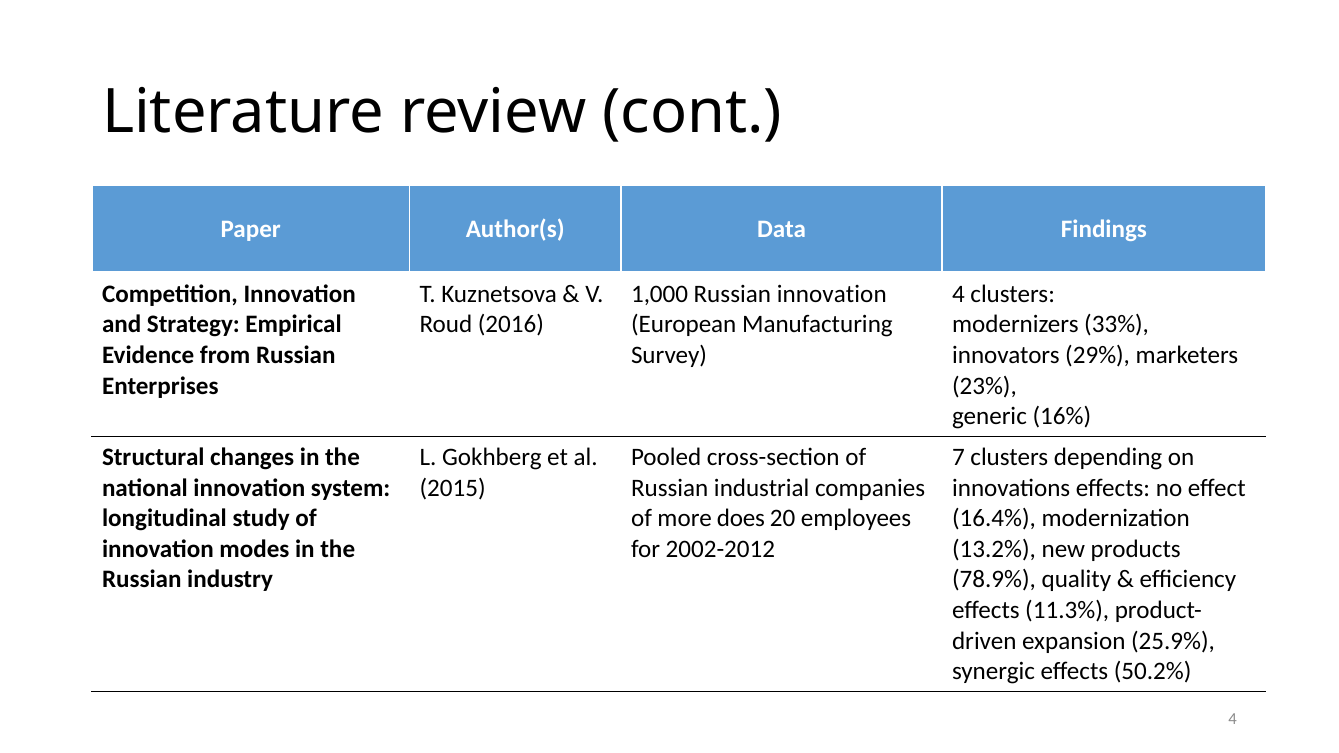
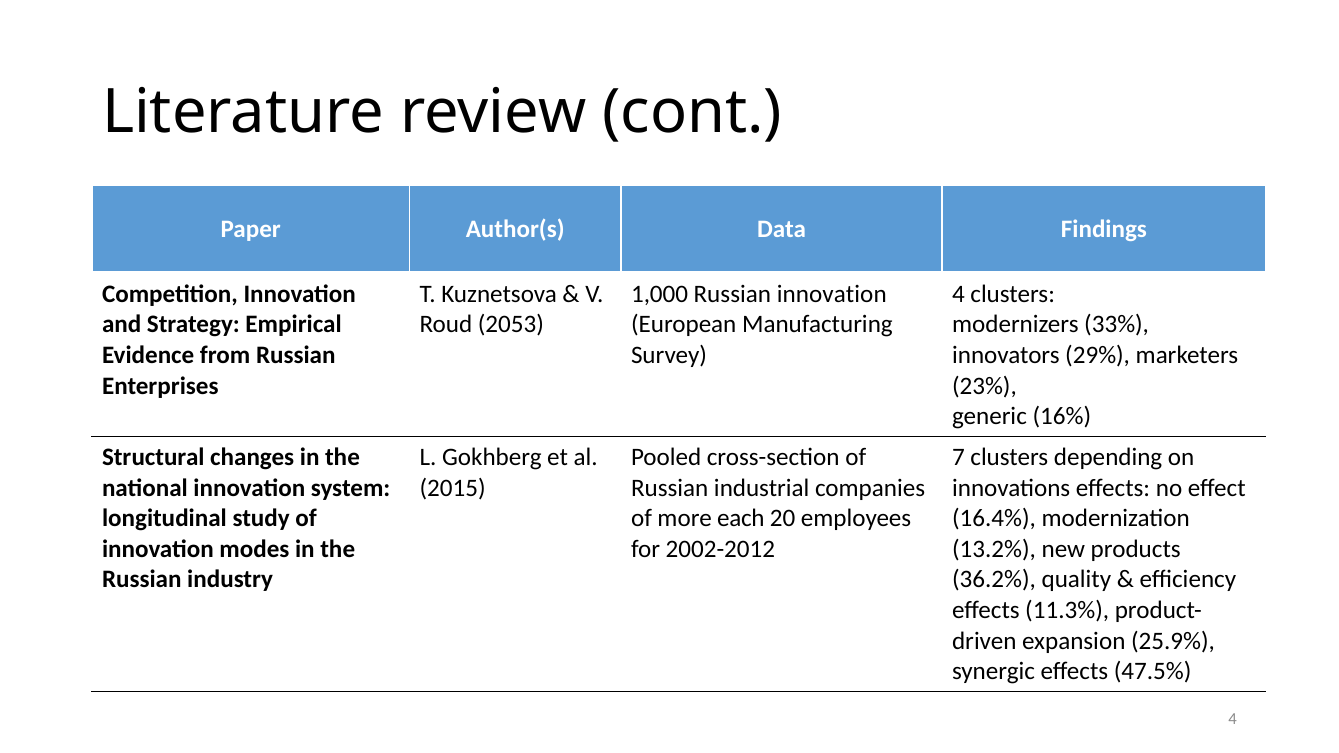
2016: 2016 -> 2053
does: does -> each
78.9%: 78.9% -> 36.2%
50.2%: 50.2% -> 47.5%
